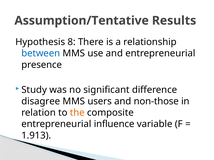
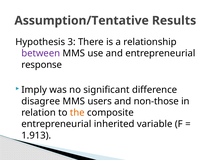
8: 8 -> 3
between colour: blue -> purple
presence: presence -> response
Study: Study -> Imply
influence: influence -> inherited
